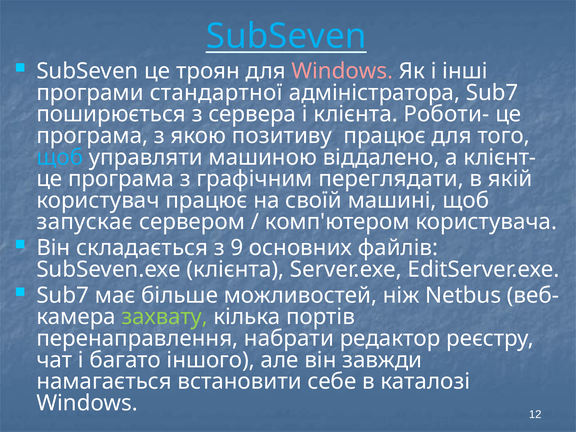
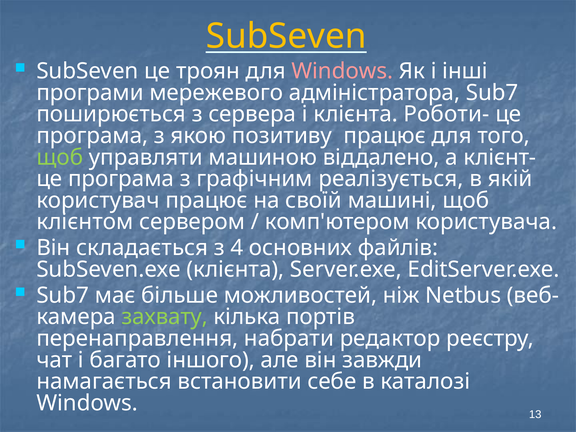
SubSeven at (286, 36) colour: light blue -> yellow
стандартної: стандартної -> мережевого
щоб at (60, 157) colour: light blue -> light green
переглядати: переглядати -> реалізується
запускає: запускає -> клієнтом
9: 9 -> 4
12: 12 -> 13
